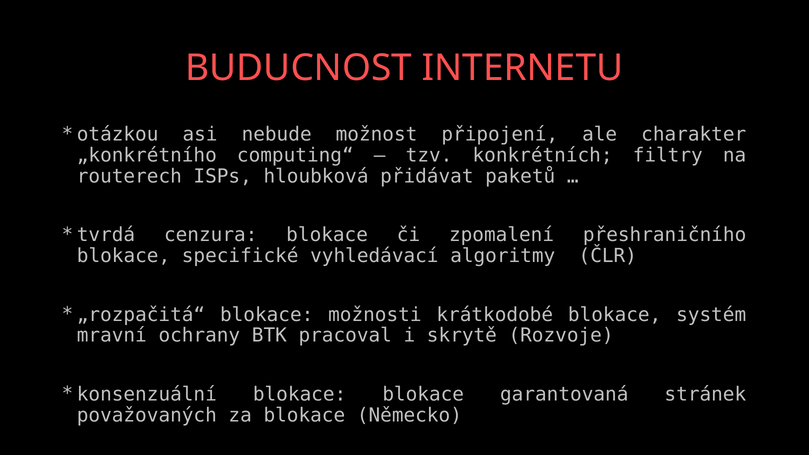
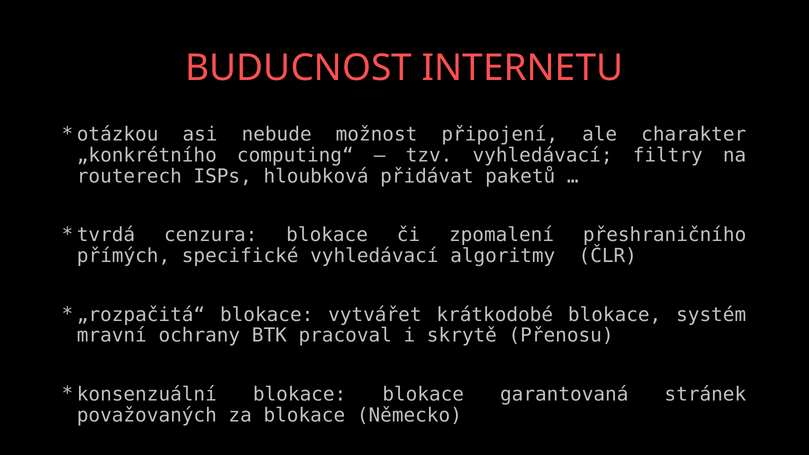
tzv konkrétních: konkrétních -> vyhledávací
blokace at (124, 256): blokace -> přímých
možnosti: možnosti -> vytvářet
Rozvoje: Rozvoje -> Přenosu
